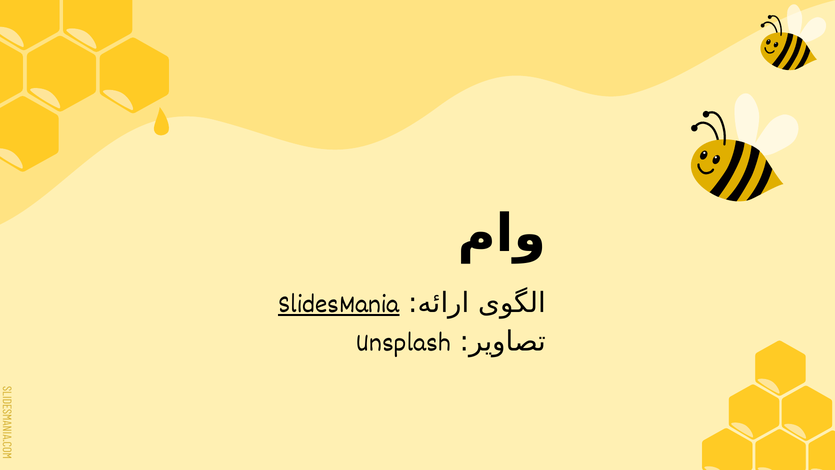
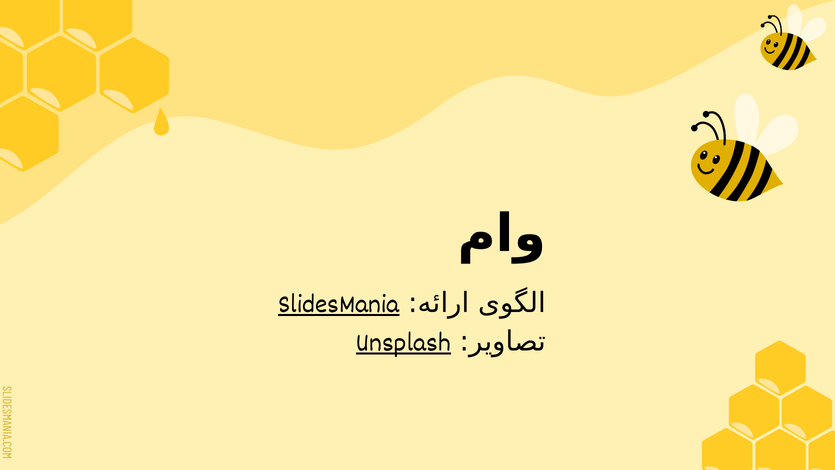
Unsplash underline: none -> present
